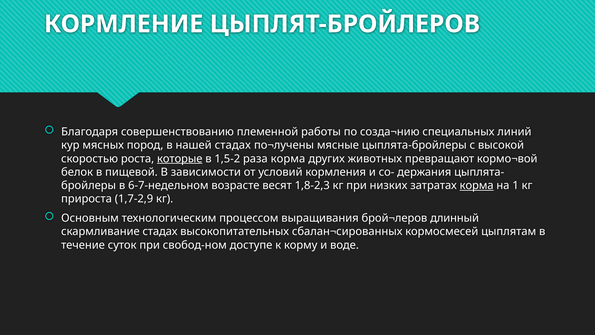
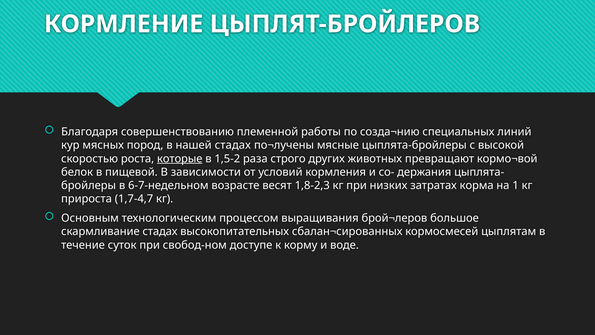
раза корма: корма -> строго
корма at (477, 185) underline: present -> none
1,7-2,9: 1,7-2,9 -> 1,7-4,7
длинный: длинный -> большое
